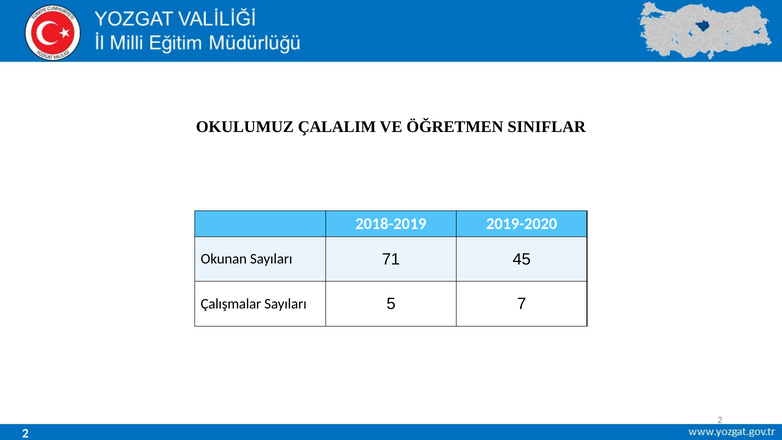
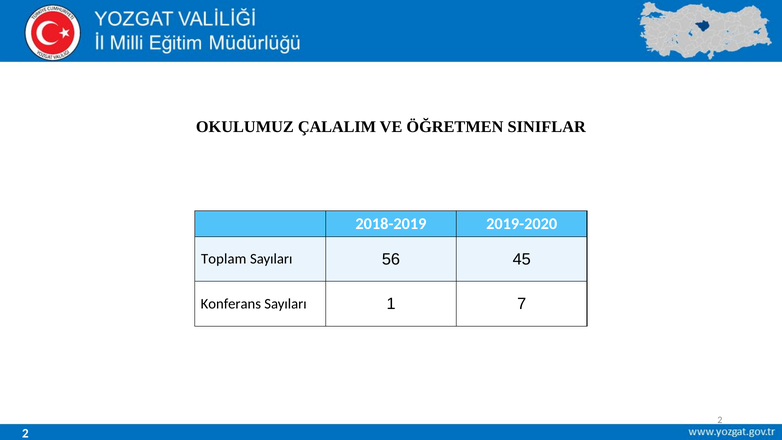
Okunan: Okunan -> Toplam
71: 71 -> 56
Çalışmalar: Çalışmalar -> Konferans
5: 5 -> 1
